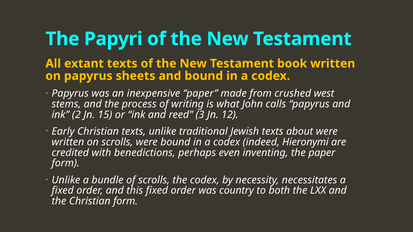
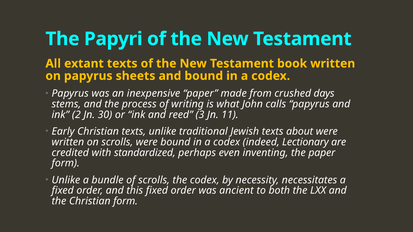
west: west -> days
15: 15 -> 30
12: 12 -> 11
Hieronymi: Hieronymi -> Lectionary
benedictions: benedictions -> standardized
country: country -> ancient
